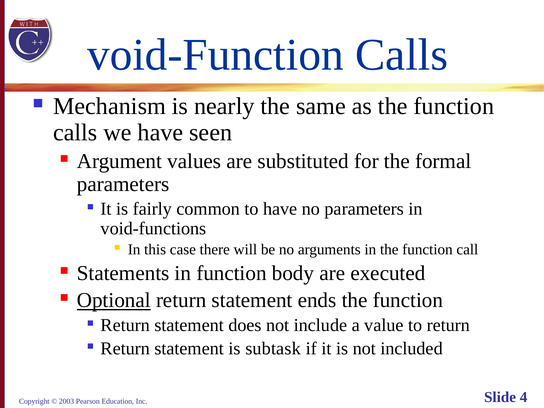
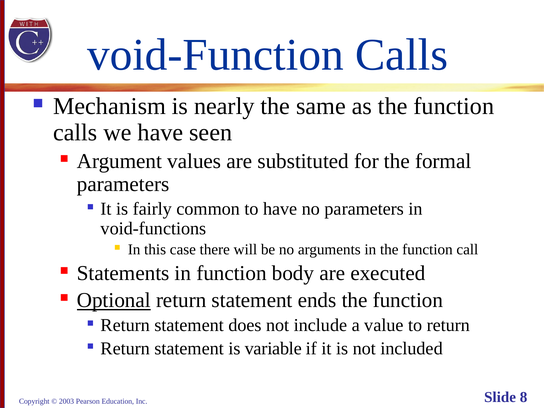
subtask: subtask -> variable
4: 4 -> 8
